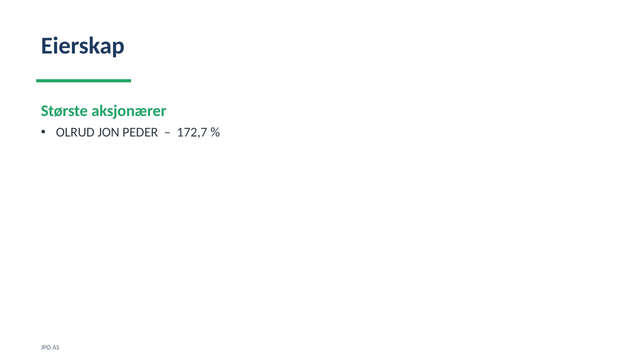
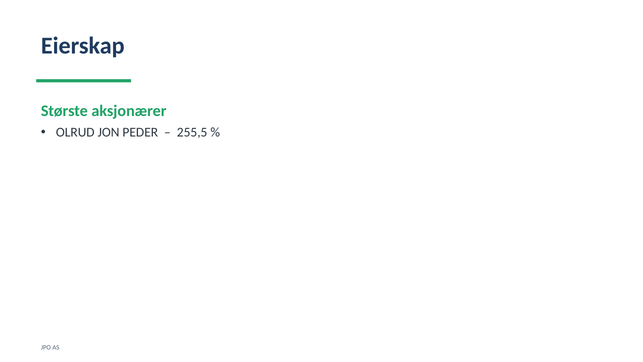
172,7: 172,7 -> 255,5
